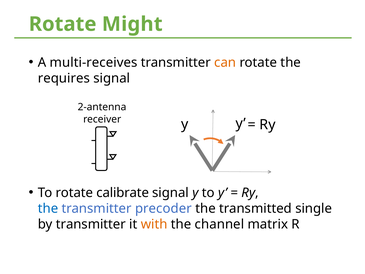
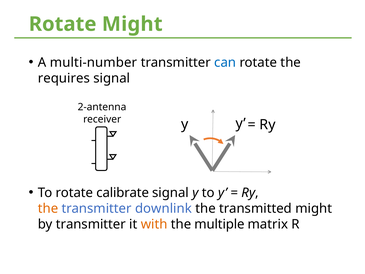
multi-receives: multi-receives -> multi-number
can colour: orange -> blue
the at (48, 208) colour: blue -> orange
precoder: precoder -> downlink
transmitted single: single -> might
channel: channel -> multiple
